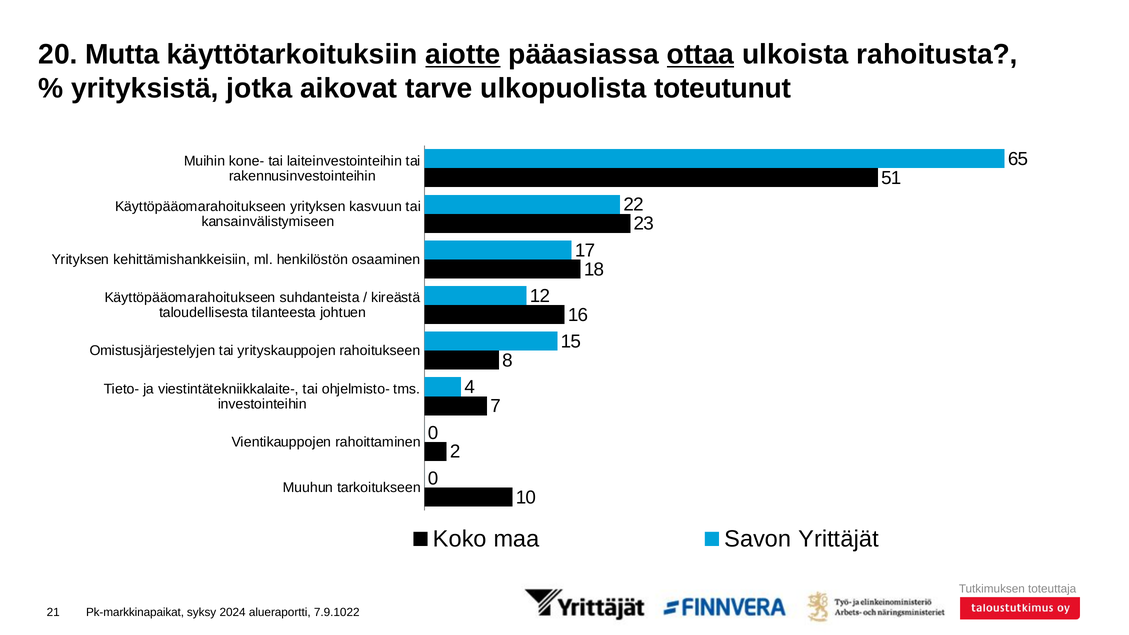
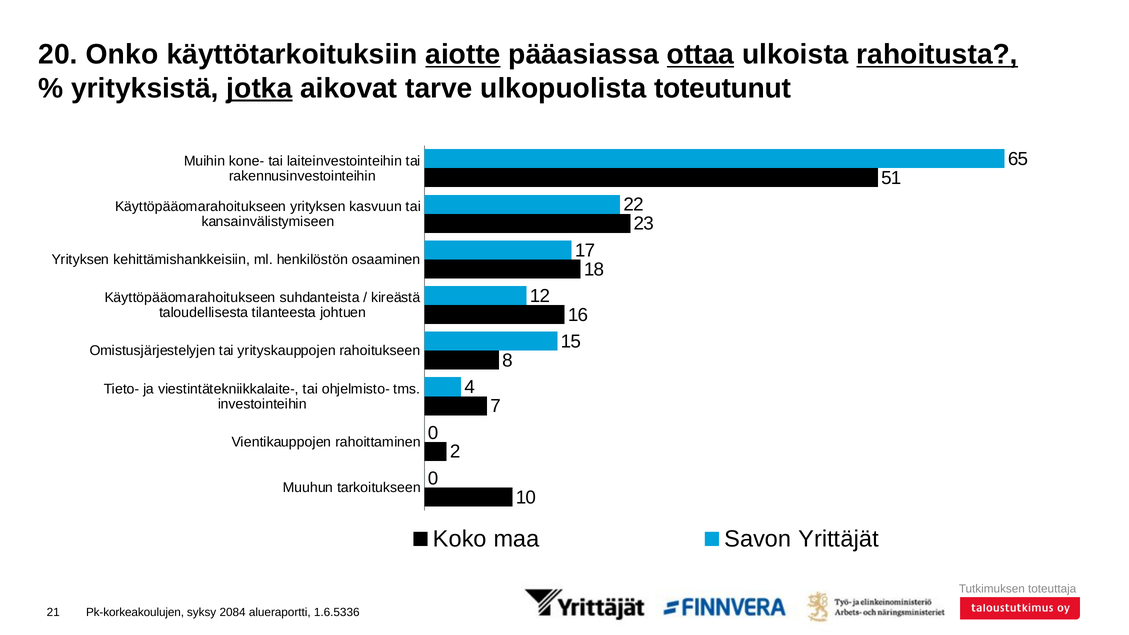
Mutta: Mutta -> Onko
rahoitusta underline: none -> present
jotka underline: none -> present
Pk-markkinapaikat: Pk-markkinapaikat -> Pk-korkeakoulujen
2024: 2024 -> 2084
7.9.1022: 7.9.1022 -> 1.6.5336
